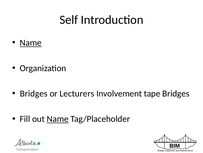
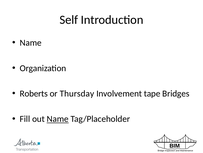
Name at (31, 43) underline: present -> none
Bridges at (34, 93): Bridges -> Roberts
Lecturers: Lecturers -> Thursday
